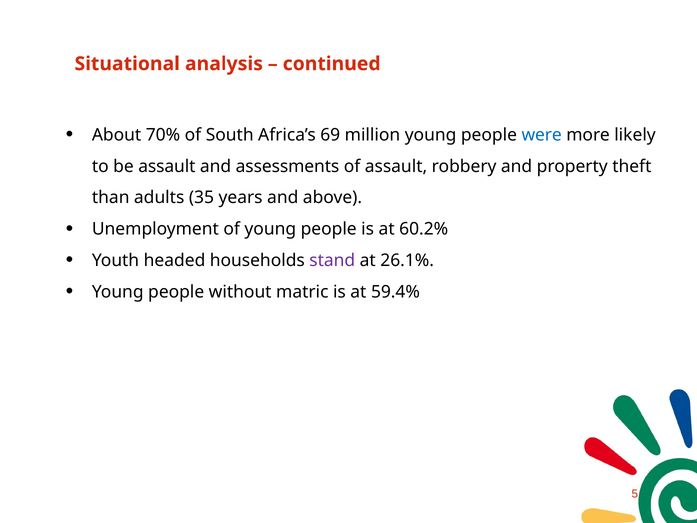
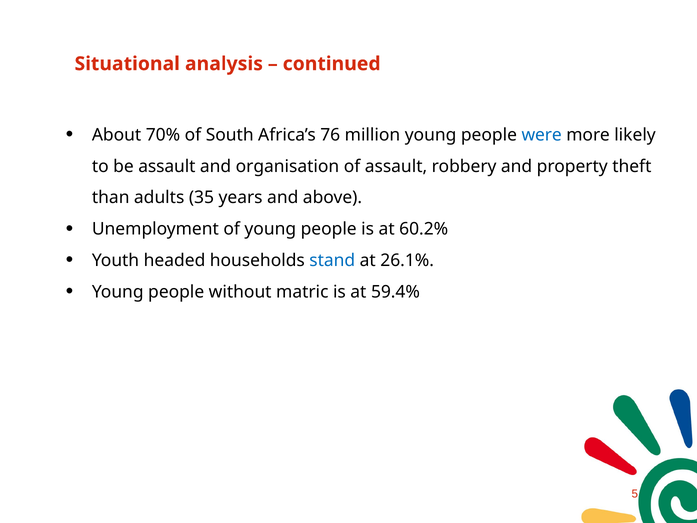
69: 69 -> 76
assessments: assessments -> organisation
stand colour: purple -> blue
